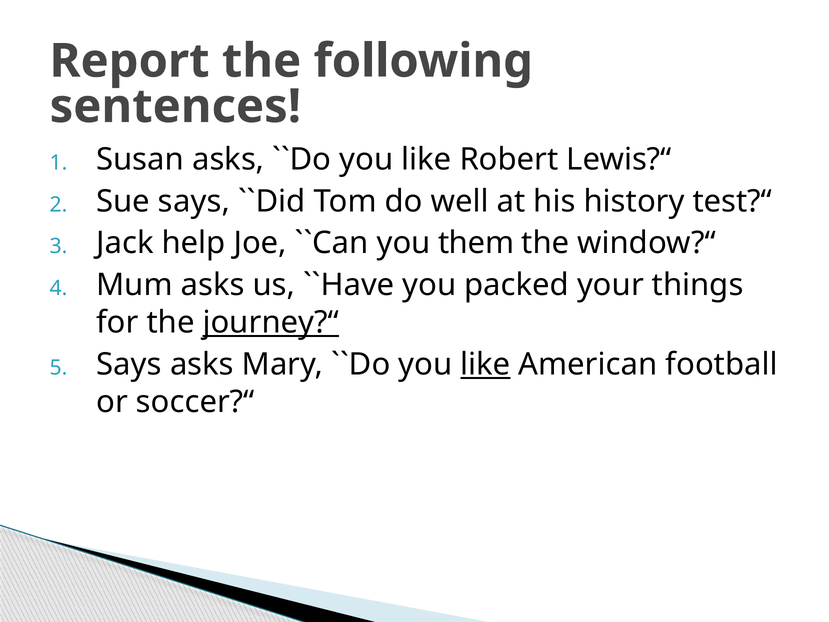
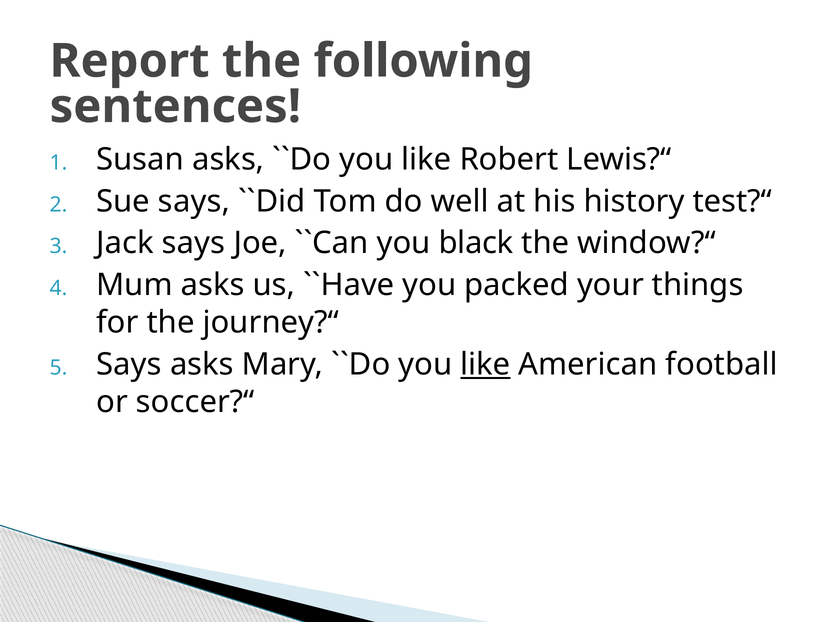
Jack help: help -> says
them: them -> black
journey?“ underline: present -> none
